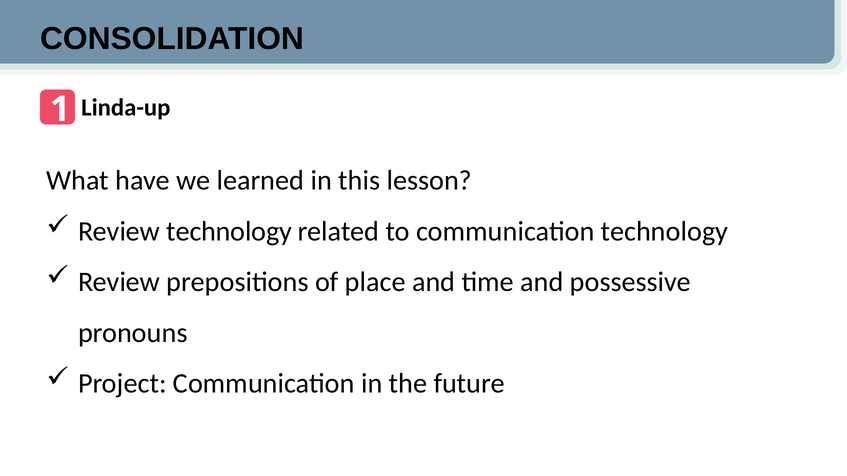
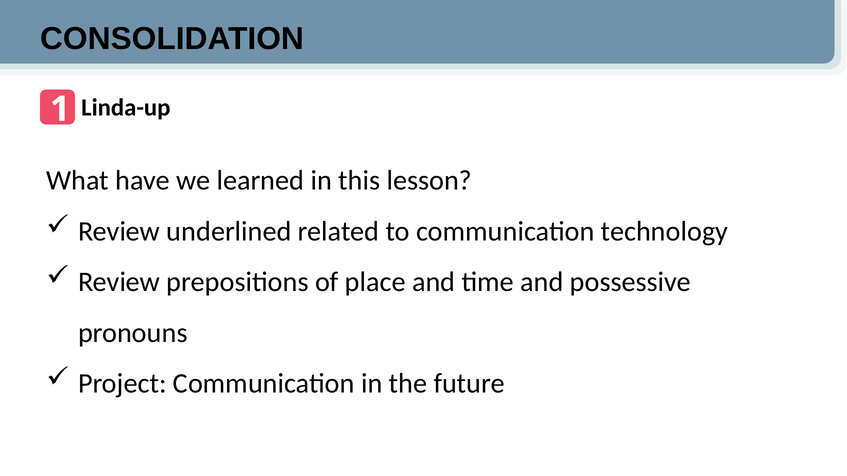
Review technology: technology -> underlined
